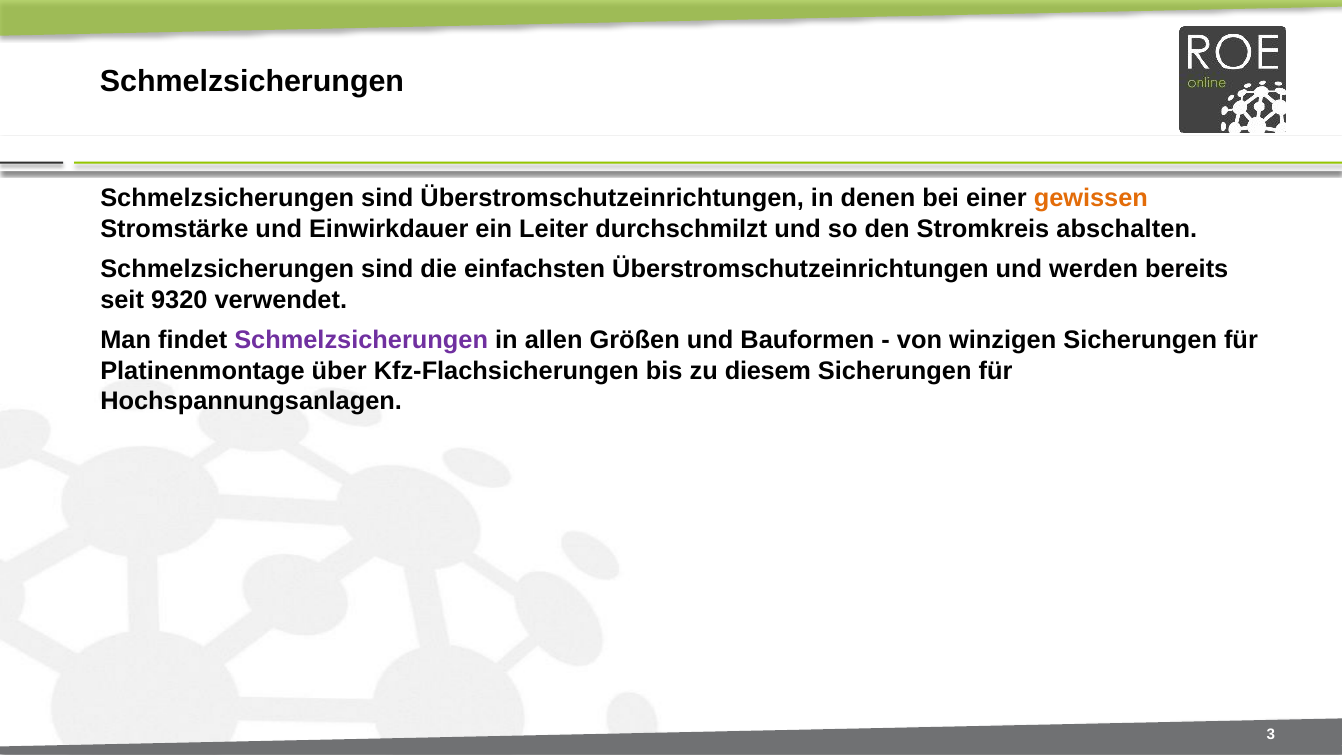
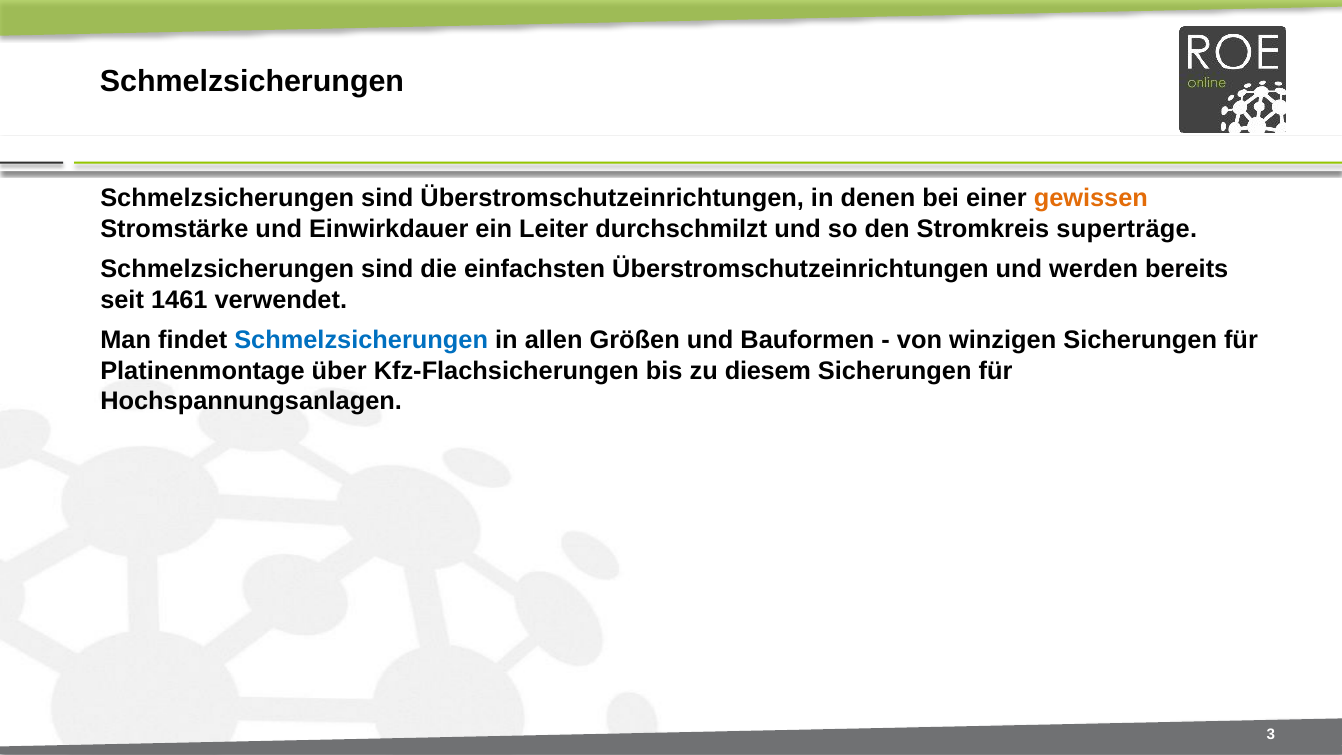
abschalten: abschalten -> superträge
9320: 9320 -> 1461
Schmelzsicherungen at (361, 340) colour: purple -> blue
